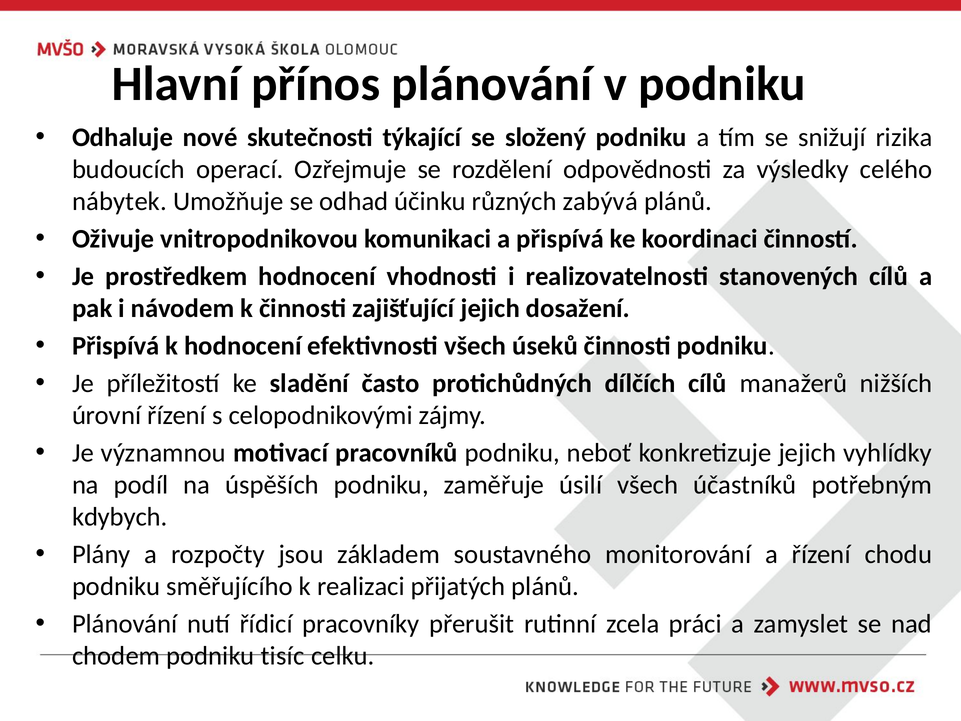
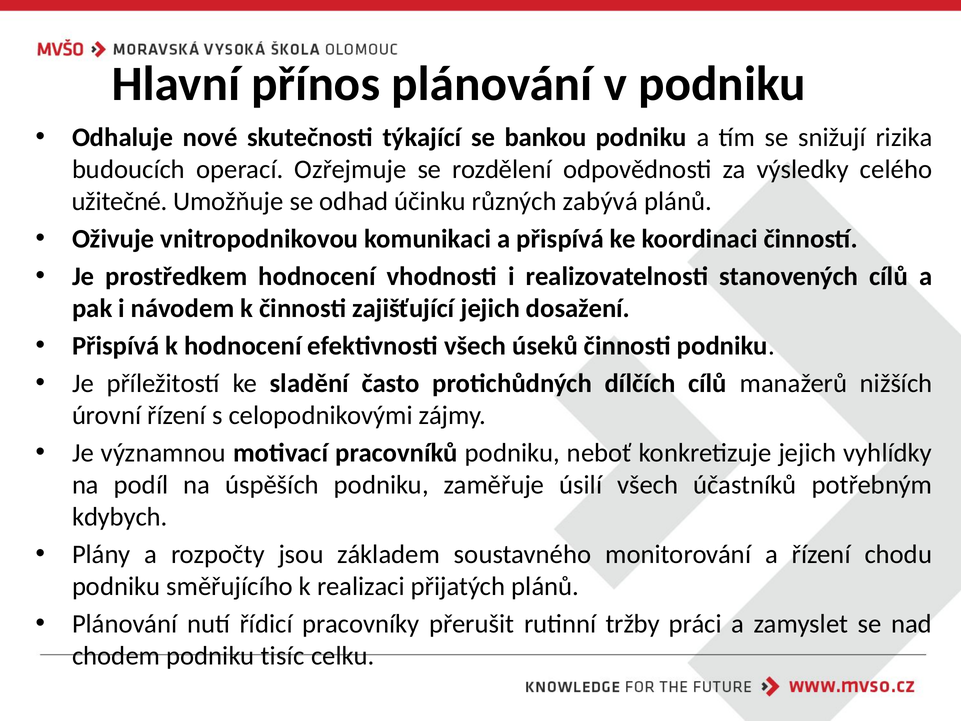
složený: složený -> bankou
nábytek: nábytek -> užitečné
zcela: zcela -> tržby
